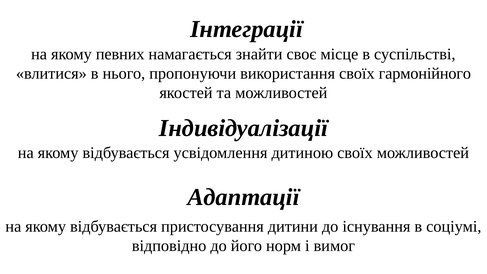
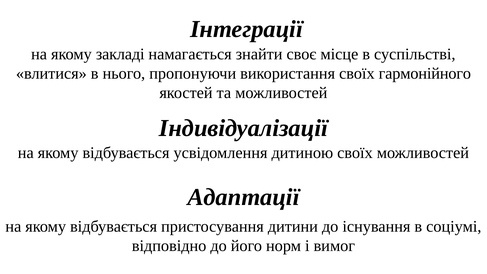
певних: певних -> закладі
